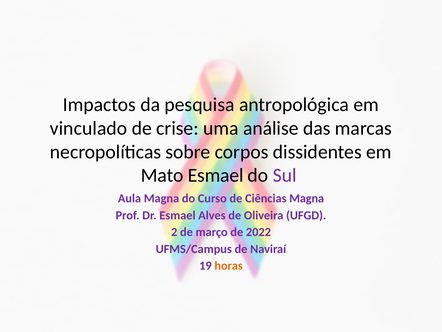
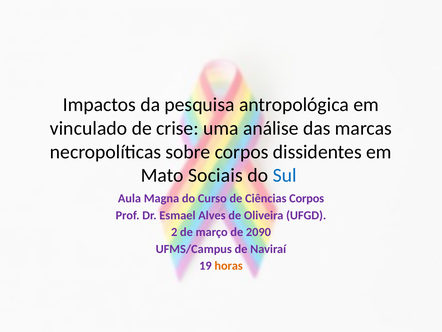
Mato Esmael: Esmael -> Sociais
Sul colour: purple -> blue
Ciências Magna: Magna -> Corpos
2022: 2022 -> 2090
